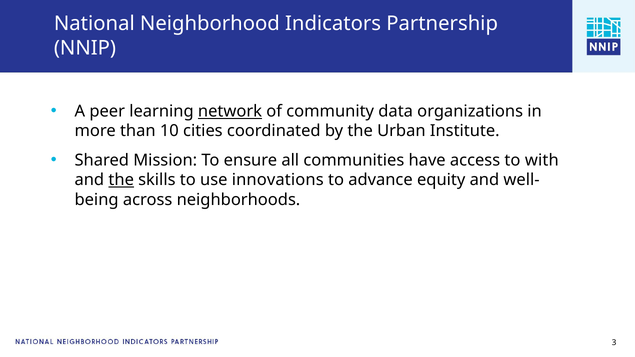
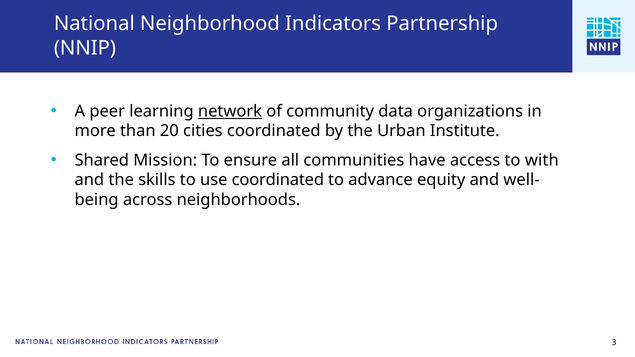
10: 10 -> 20
the at (121, 180) underline: present -> none
use innovations: innovations -> coordinated
